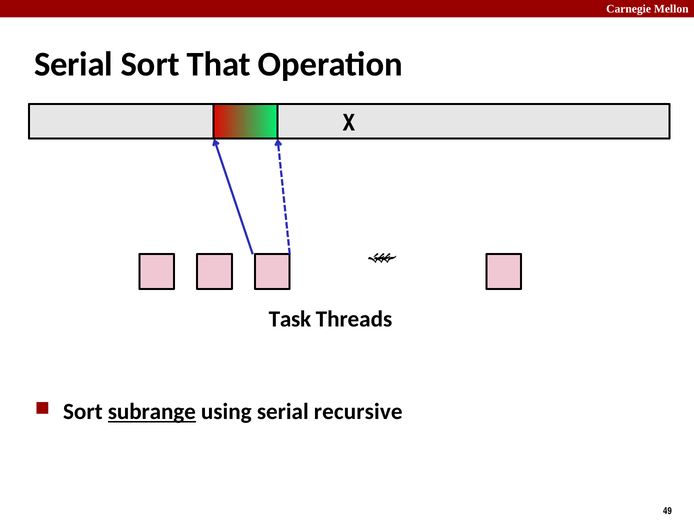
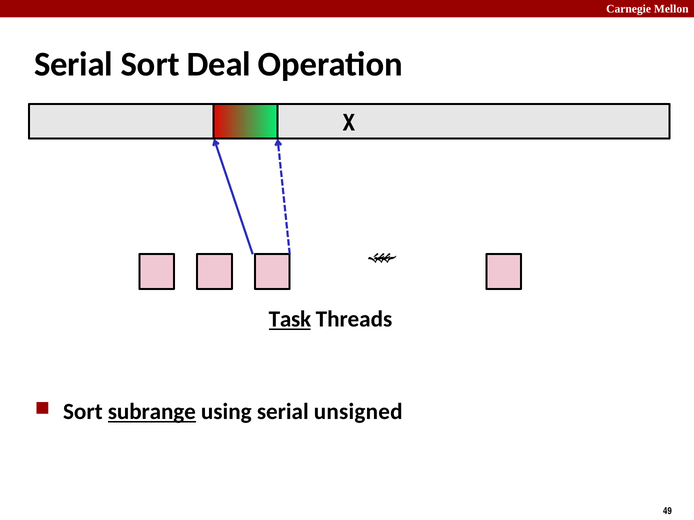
That: That -> Deal
Task underline: none -> present
recursive: recursive -> unsigned
